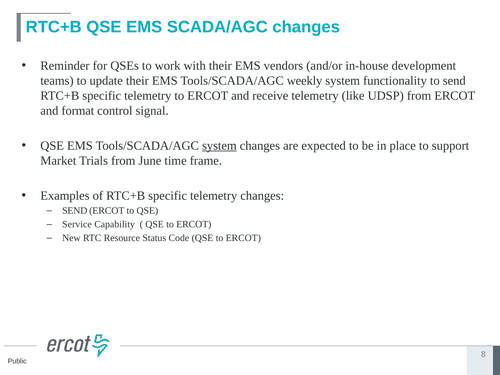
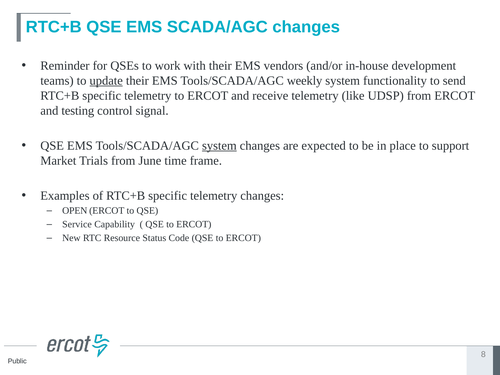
update underline: none -> present
format: format -> testing
SEND at (75, 211): SEND -> OPEN
